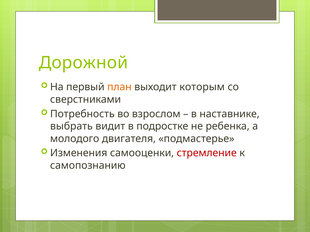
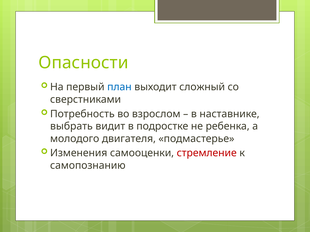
Дорожной: Дорожной -> Опасности
план colour: orange -> blue
которым: которым -> сложный
